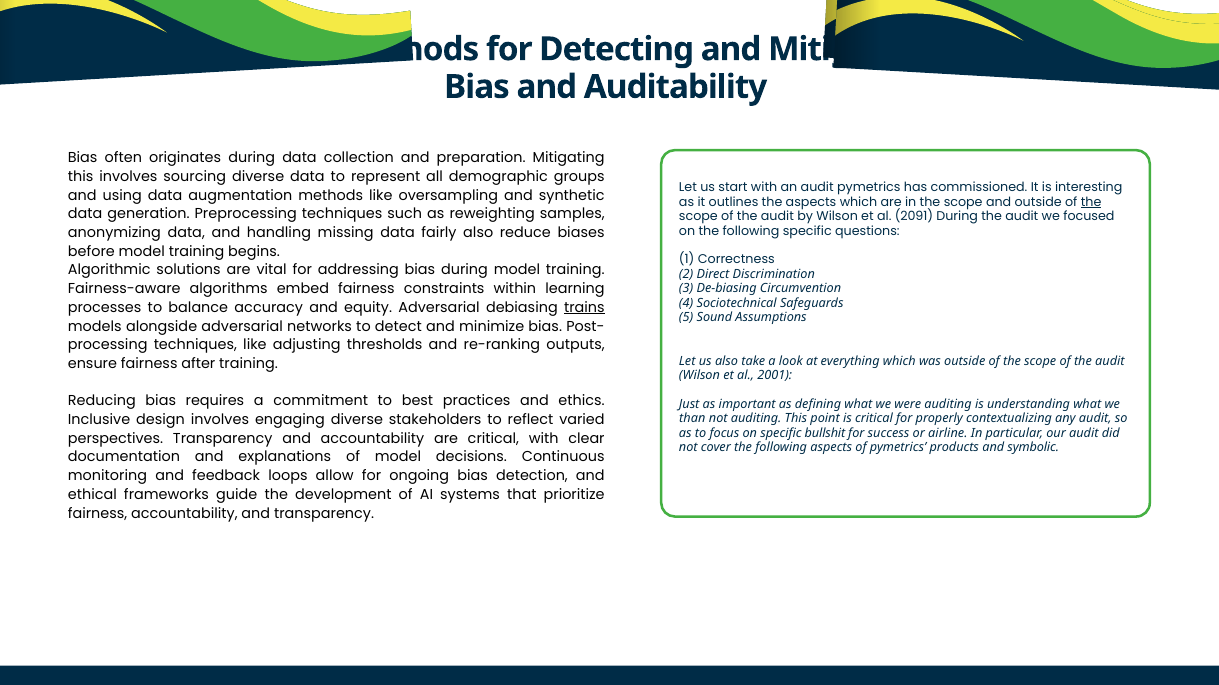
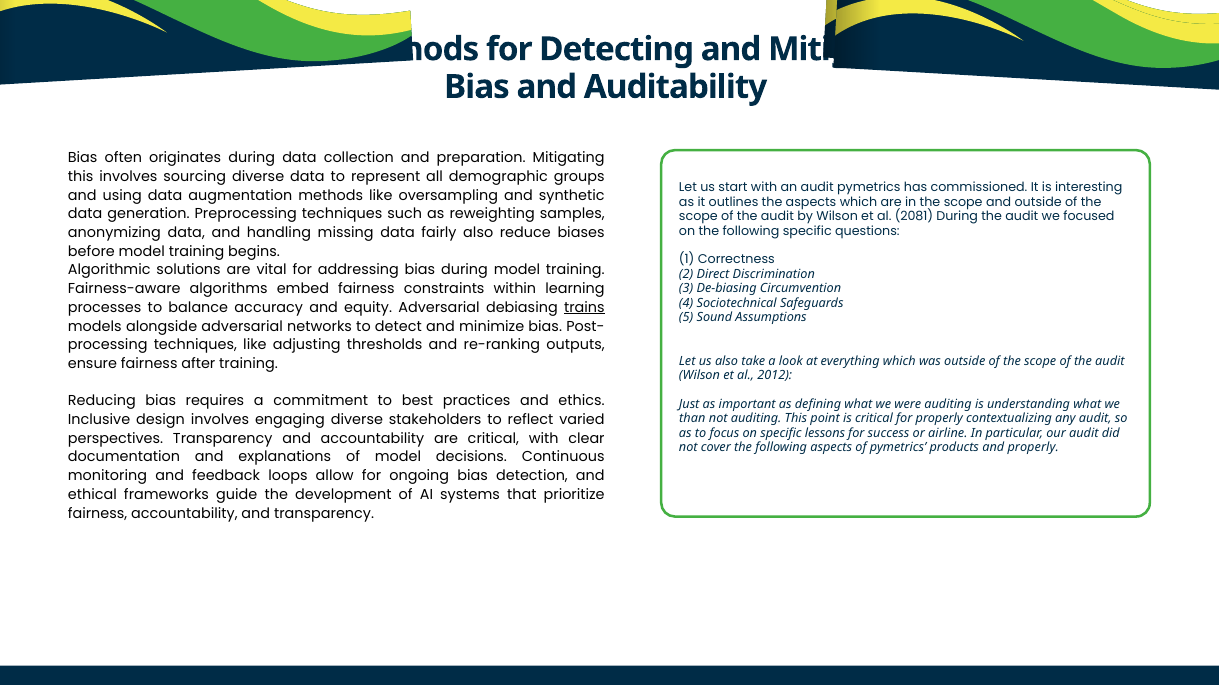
the at (1091, 202) underline: present -> none
2091: 2091 -> 2081
2001: 2001 -> 2012
bullshit: bullshit -> lessons
and symbolic: symbolic -> properly
